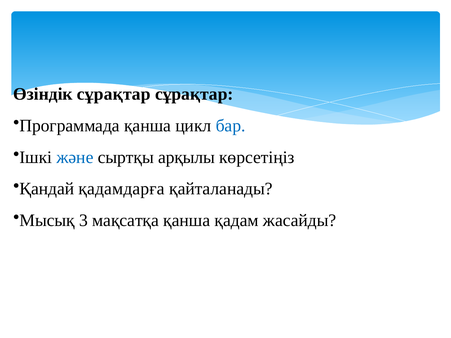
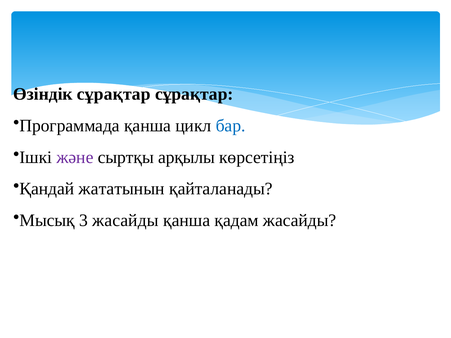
және colour: blue -> purple
қадамдарға: қадамдарға -> жататынын
3 мақсатқа: мақсатқа -> жасайды
